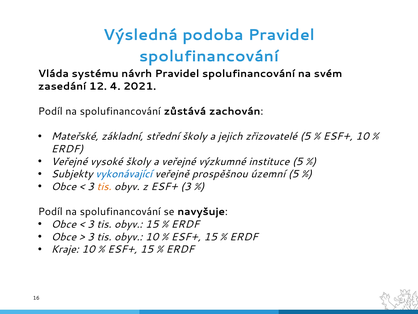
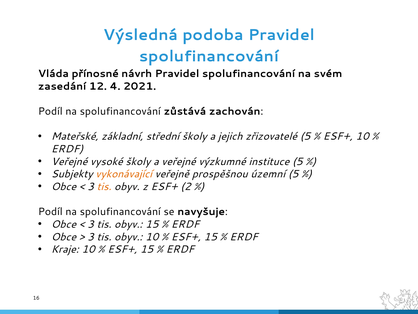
systému: systému -> přínosné
vykonávající colour: blue -> orange
ESF+ 3: 3 -> 2
